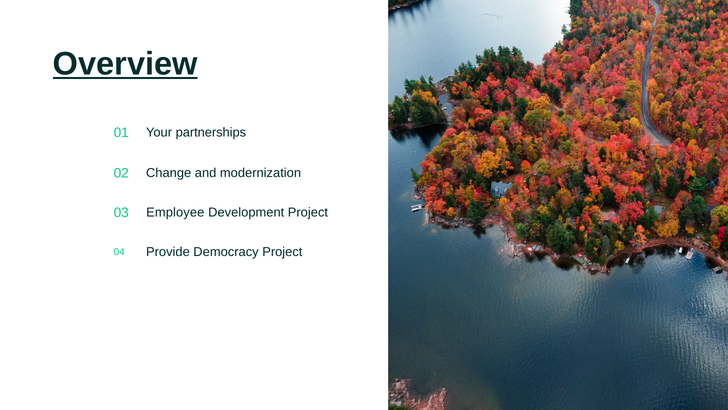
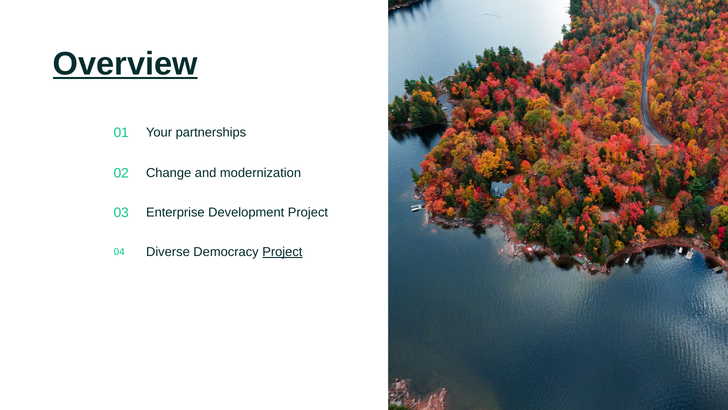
Employee: Employee -> Enterprise
Provide: Provide -> Diverse
Project at (282, 252) underline: none -> present
